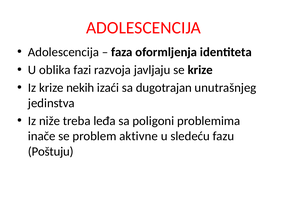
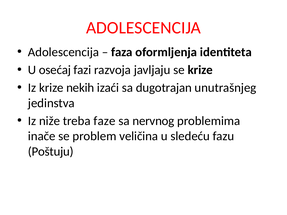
oblika: oblika -> osećaj
leđa: leđa -> faze
poligoni: poligoni -> nervnog
aktivne: aktivne -> veličina
